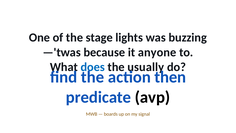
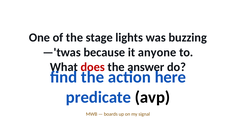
does colour: blue -> red
usually: usually -> answer
then: then -> here
